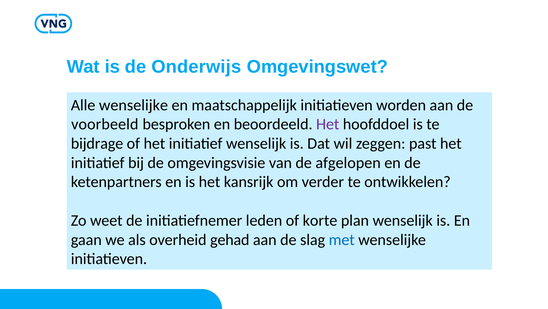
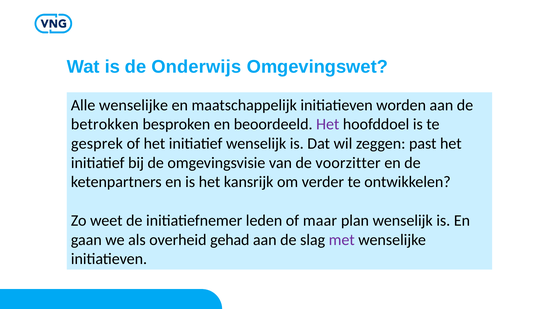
voorbeeld: voorbeeld -> betrokken
bijdrage: bijdrage -> gesprek
afgelopen: afgelopen -> voorzitter
korte: korte -> maar
met colour: blue -> purple
